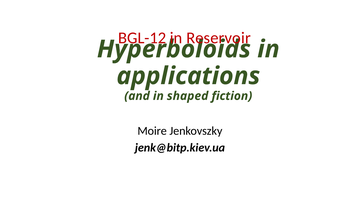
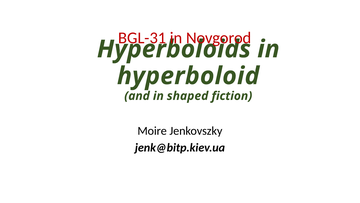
BGL-12: BGL-12 -> BGL-31
Reservoir: Reservoir -> Novgorod
applications: applications -> hyperboloid
